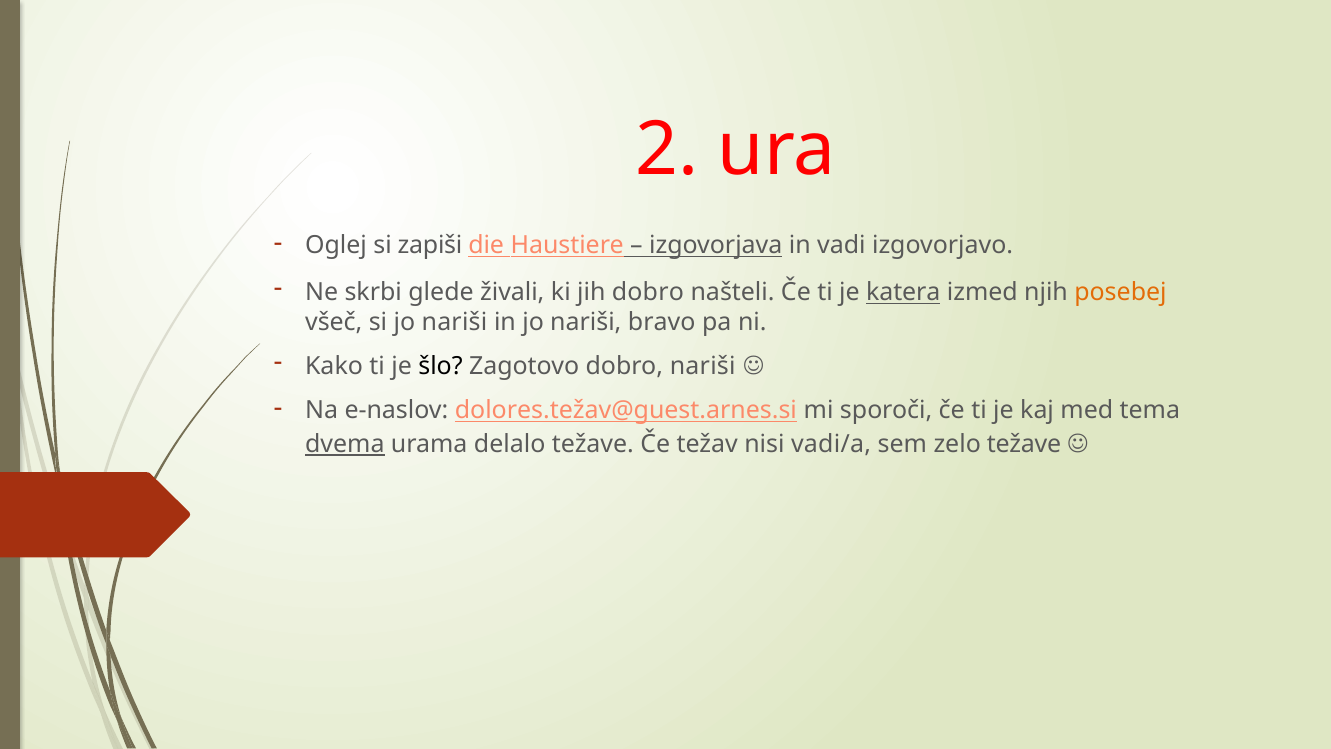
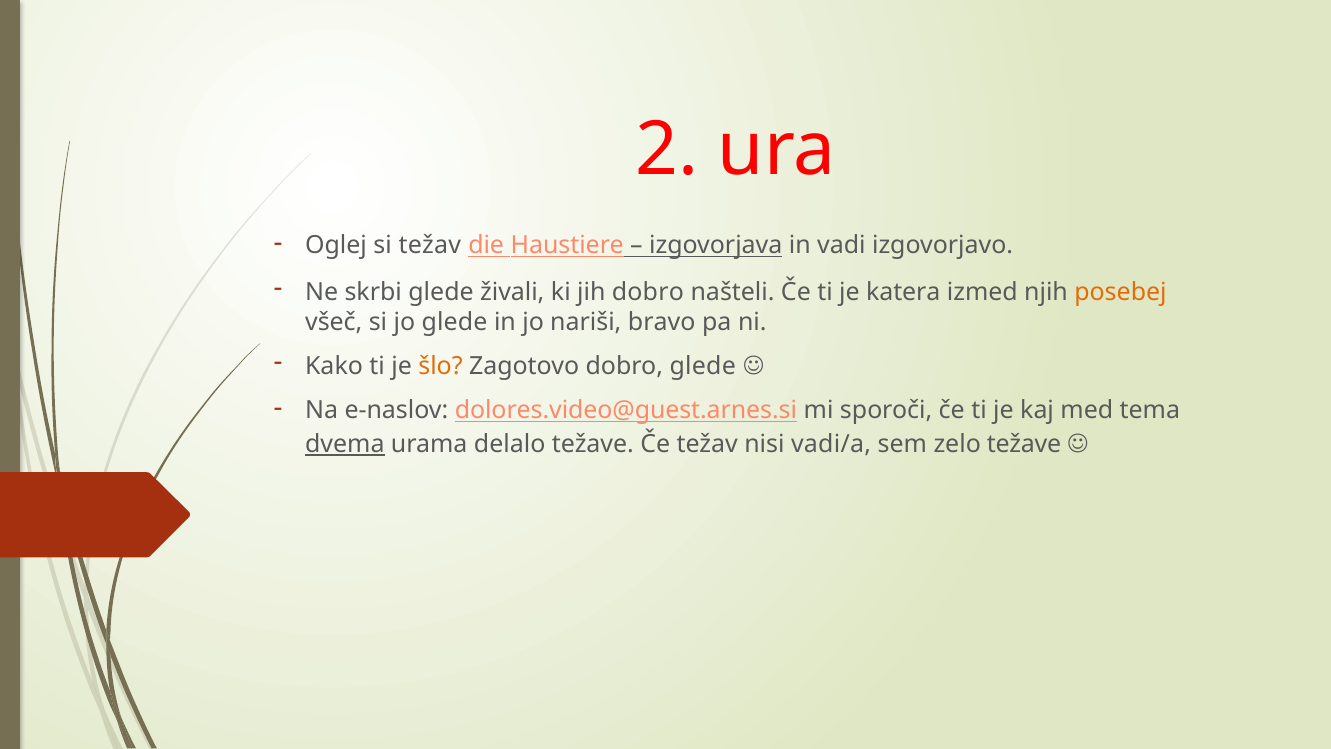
si zapiši: zapiši -> težav
katera underline: present -> none
si jo nariši: nariši -> glede
šlo colour: black -> orange
dobro nariši: nariši -> glede
dolores.težav@guest.arnes.si: dolores.težav@guest.arnes.si -> dolores.video@guest.arnes.si
